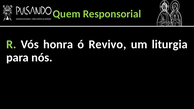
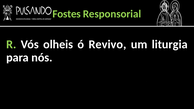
Quem: Quem -> Fostes
honra: honra -> olheis
